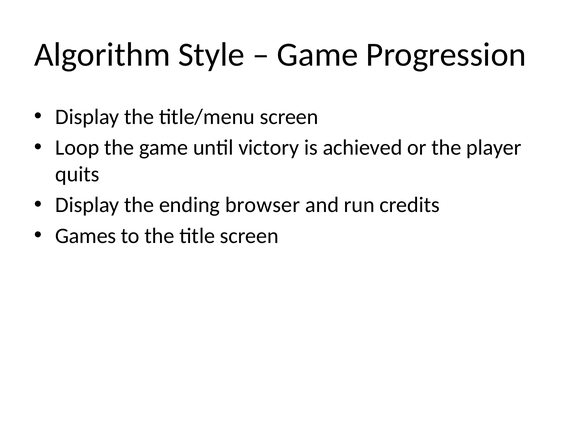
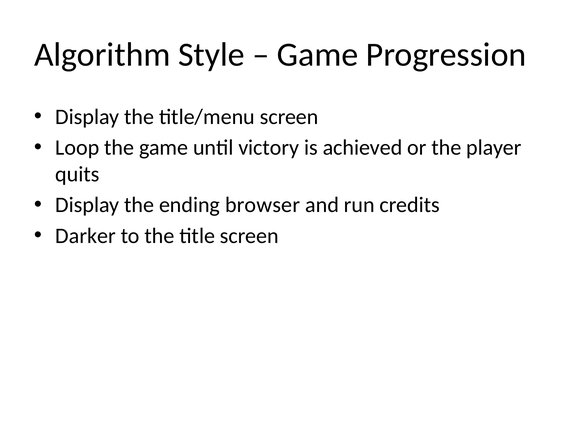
Games: Games -> Darker
